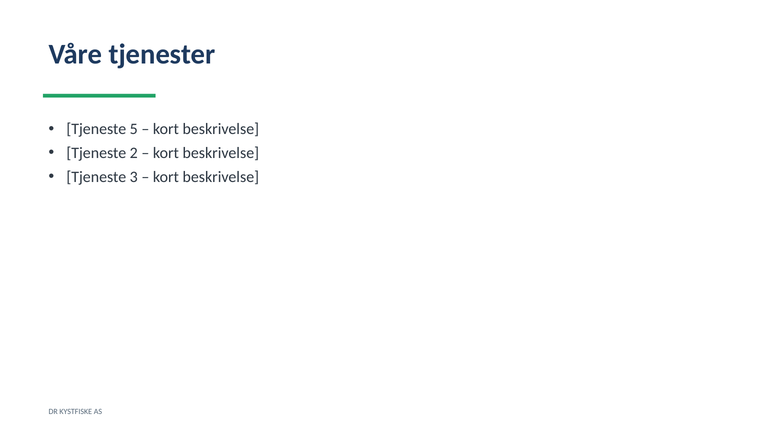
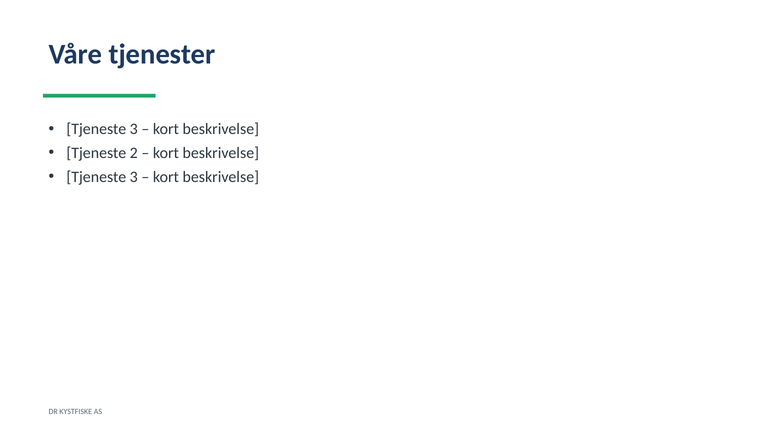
5 at (134, 129): 5 -> 3
